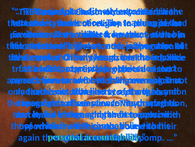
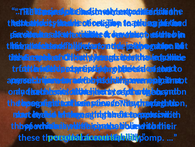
again at (29, 137): again -> these
